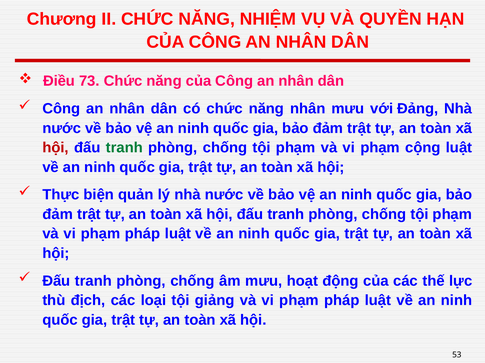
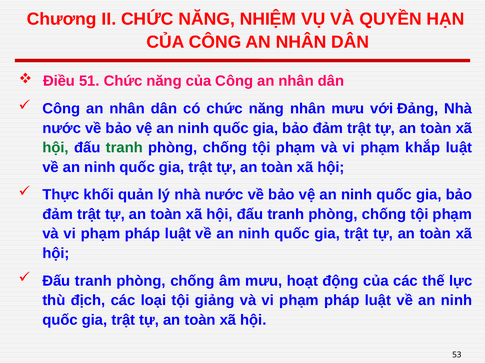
73: 73 -> 51
hội at (56, 148) colour: red -> green
cộng: cộng -> khắp
biện: biện -> khối
